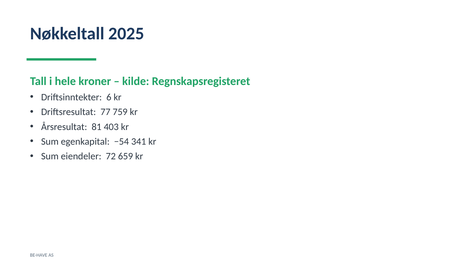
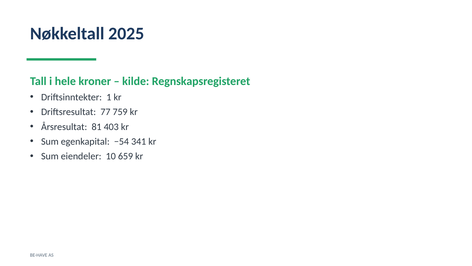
6: 6 -> 1
72: 72 -> 10
